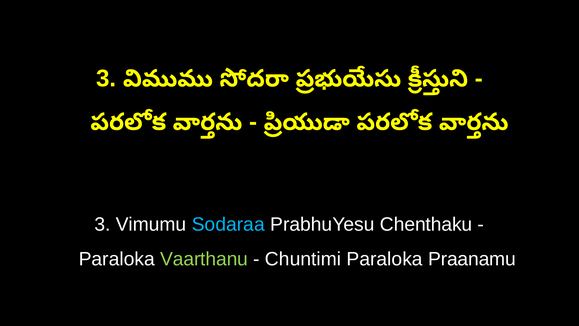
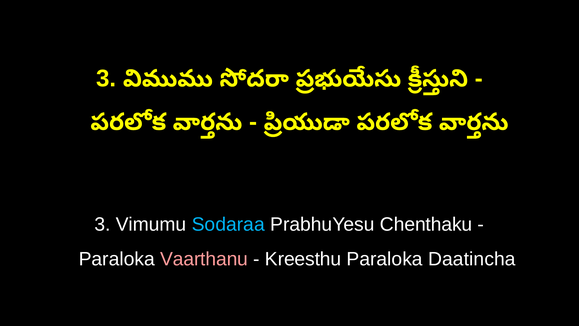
Vaarthanu colour: light green -> pink
Chuntimi: Chuntimi -> Kreesthu
Praanamu: Praanamu -> Daatincha
